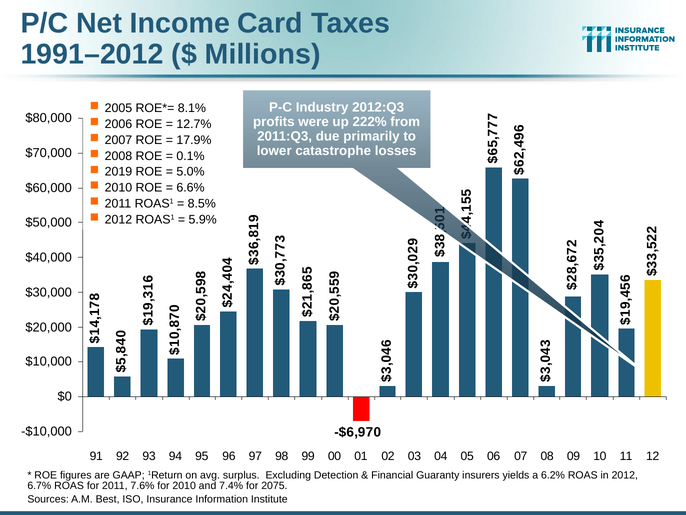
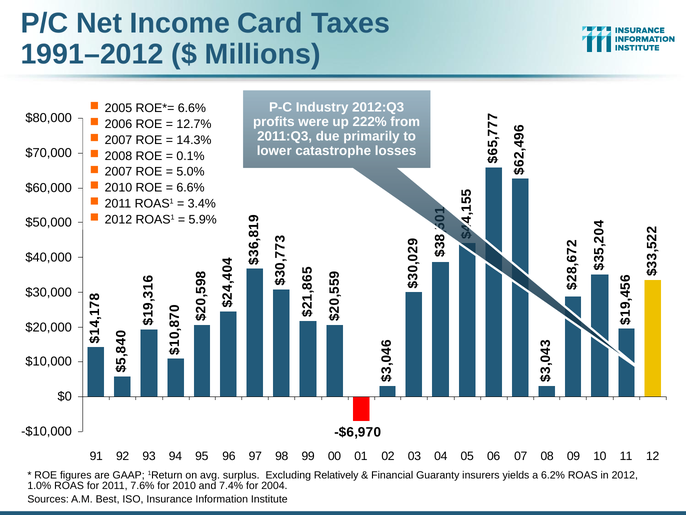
8.1% at (192, 108): 8.1% -> 6.6%
17.9%: 17.9% -> 14.3%
2019 at (118, 172): 2019 -> 2007
8.5%: 8.5% -> 3.4%
Detection: Detection -> Relatively
6.7%: 6.7% -> 1.0%
2075: 2075 -> 2004
